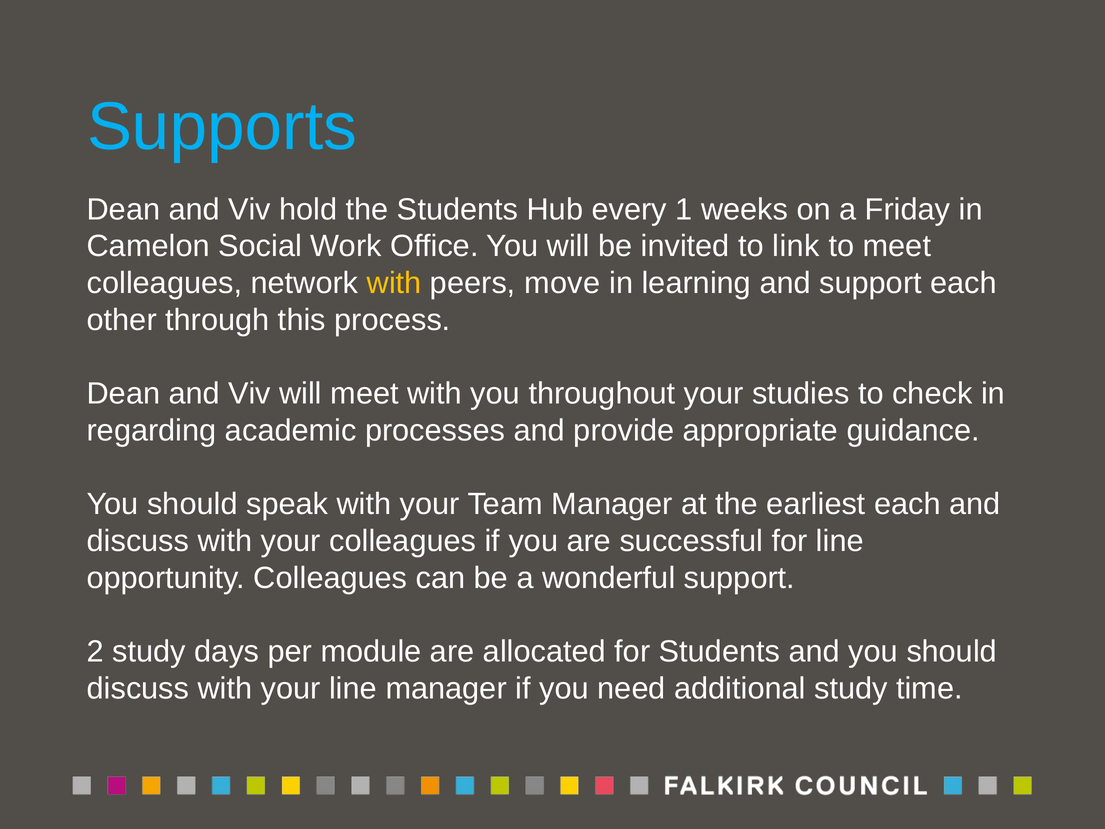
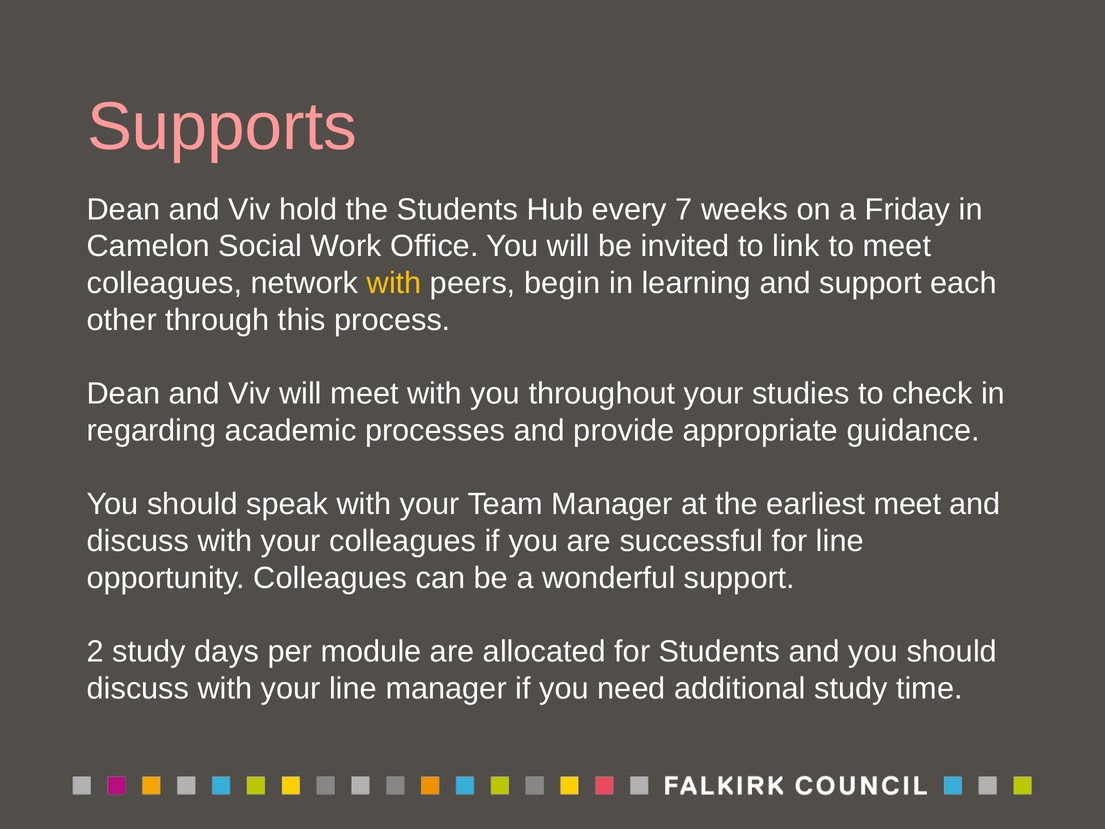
Supports colour: light blue -> pink
1: 1 -> 7
move: move -> begin
earliest each: each -> meet
